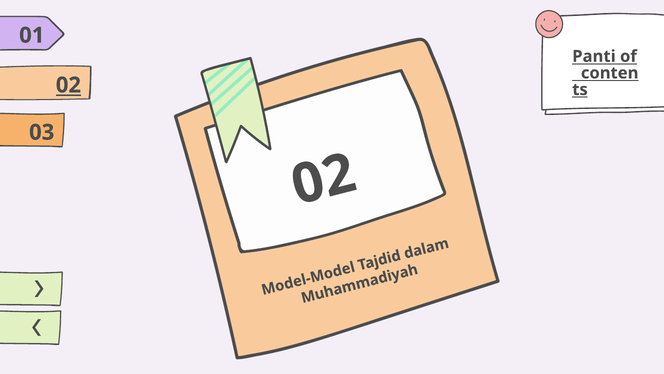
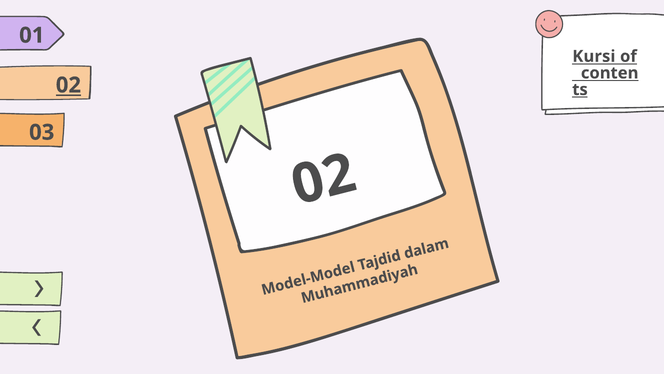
Panti: Panti -> Kursi
